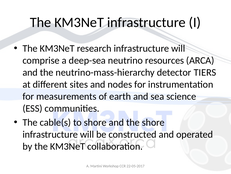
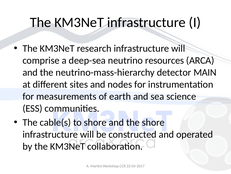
TIERS: TIERS -> MAIN
